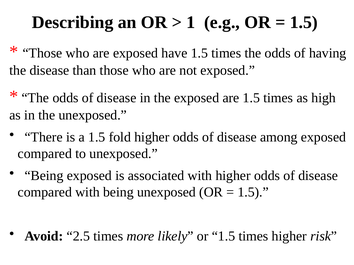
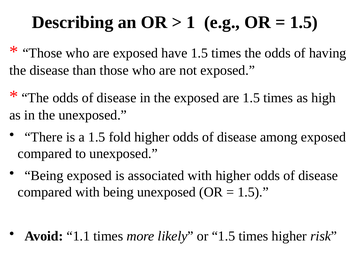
2.5: 2.5 -> 1.1
